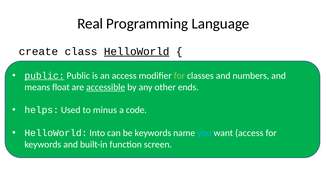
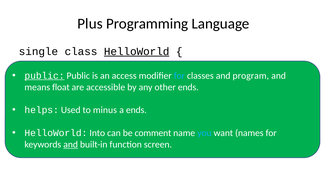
Real: Real -> Plus
create: create -> single
for at (179, 76) colour: light green -> light blue
numbers: numbers -> program
accessible underline: present -> none
a code: code -> ends
be keywords: keywords -> comment
want access: access -> names
and at (71, 144) underline: none -> present
